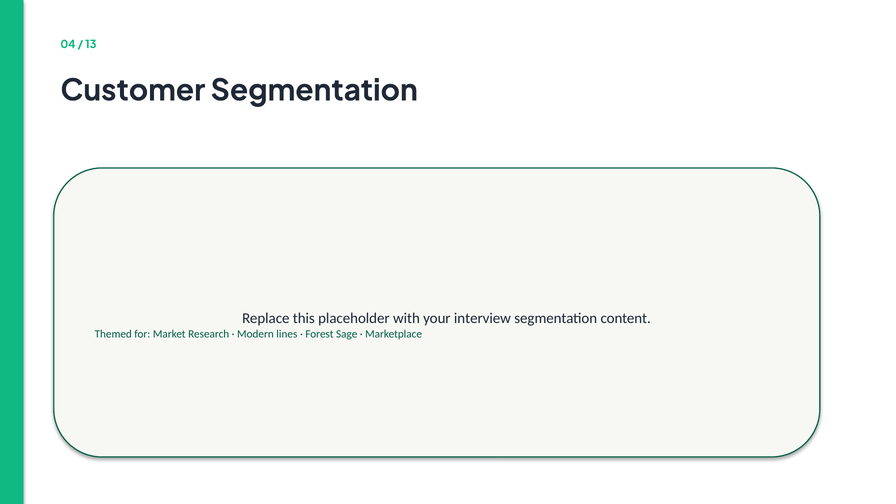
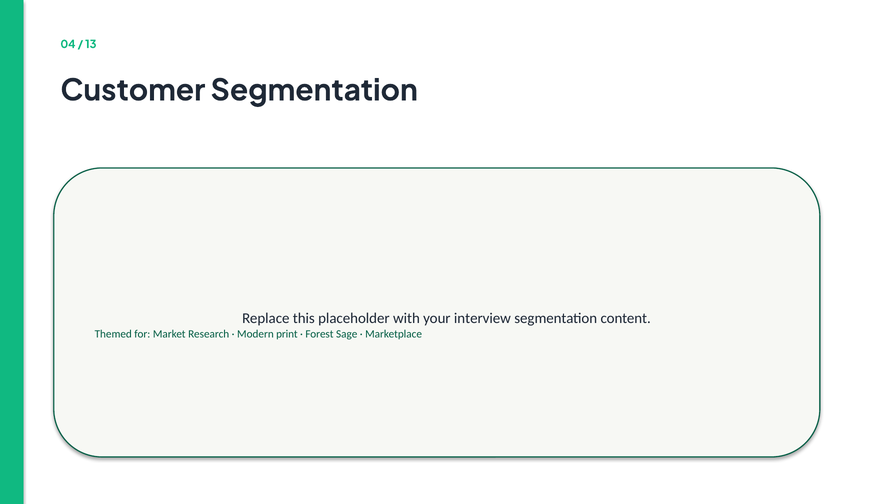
lines: lines -> print
